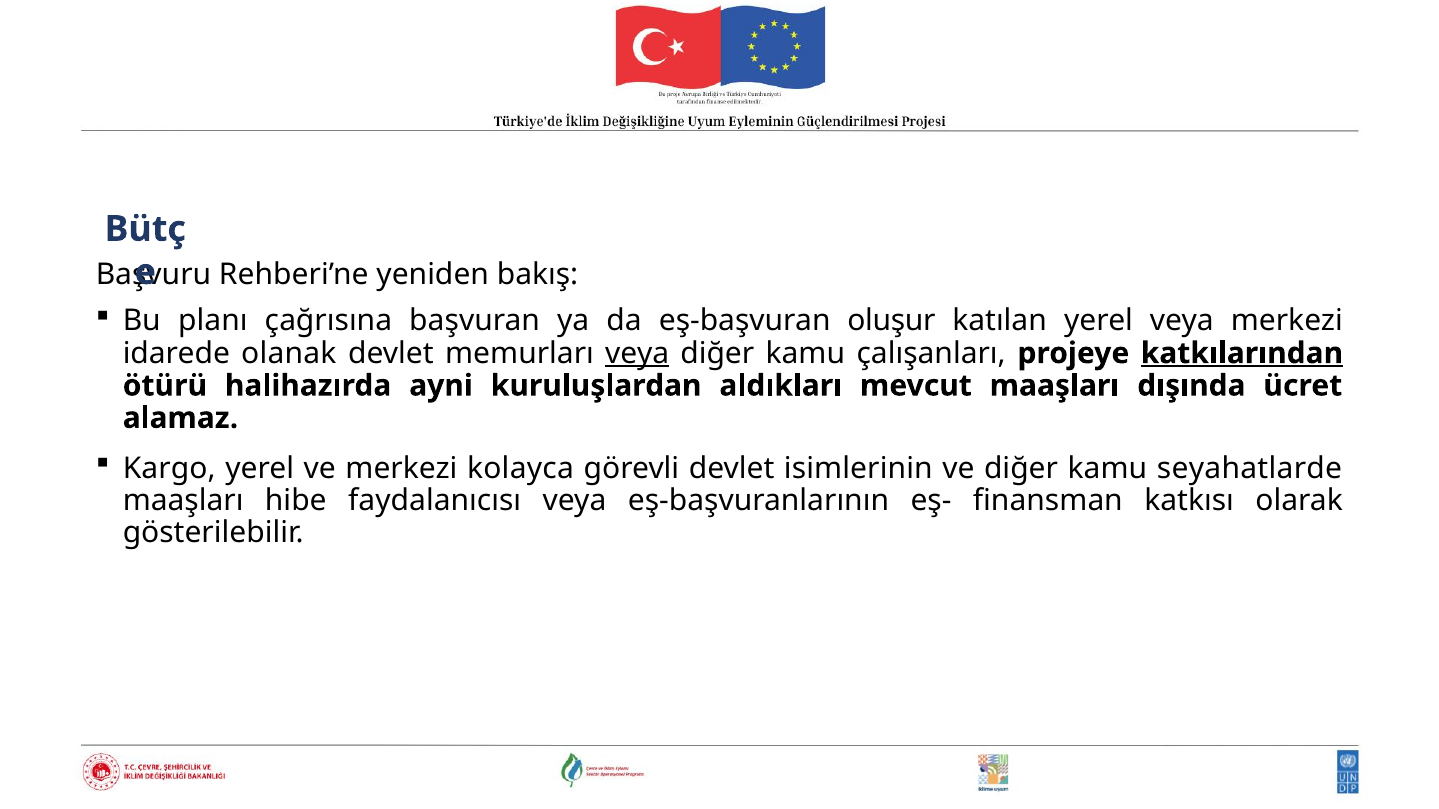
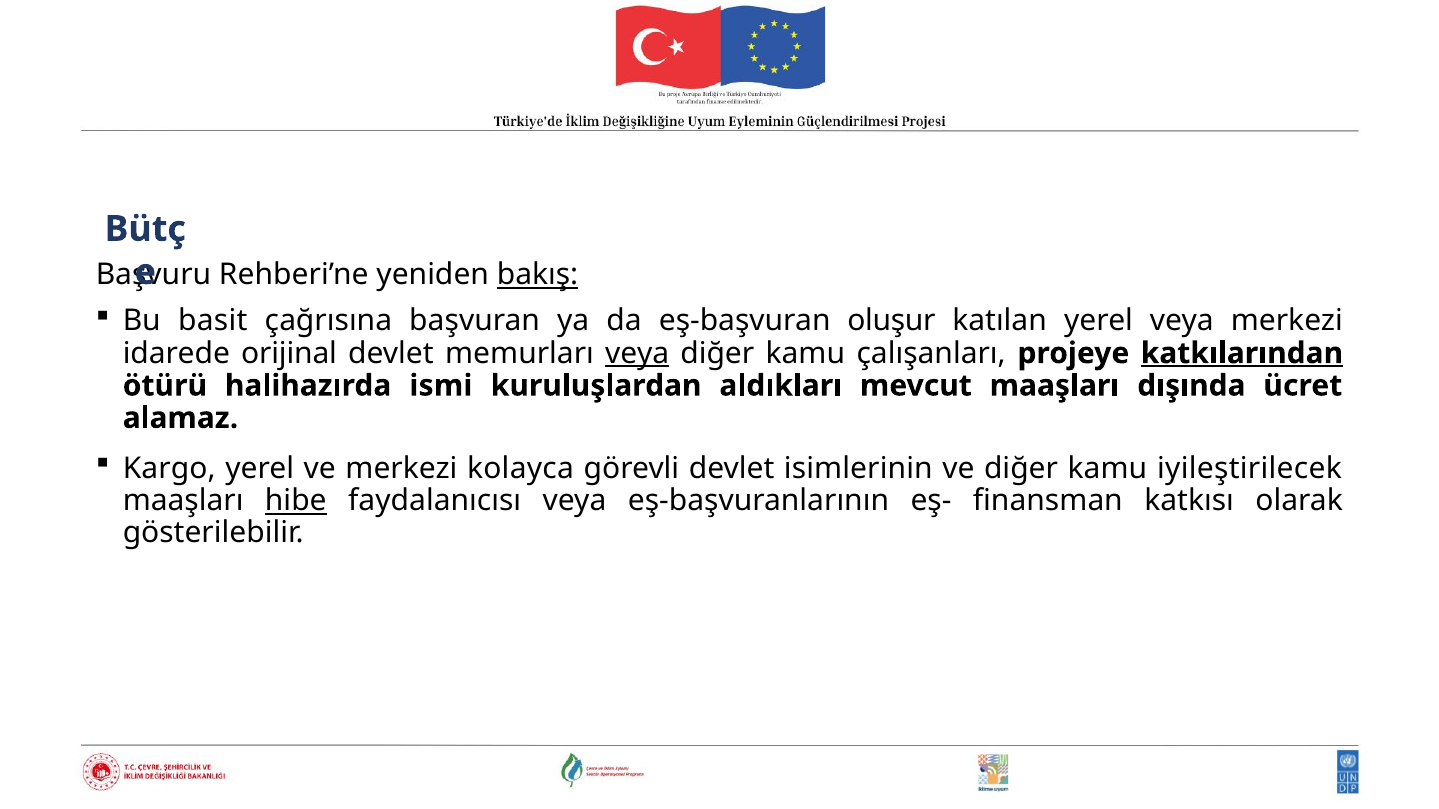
bakış underline: none -> present
planı: planı -> basit
olanak: olanak -> orijinal
ayni: ayni -> ismi
seyahatlarde: seyahatlarde -> iyileştirilecek
hibe underline: none -> present
